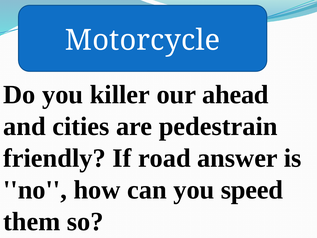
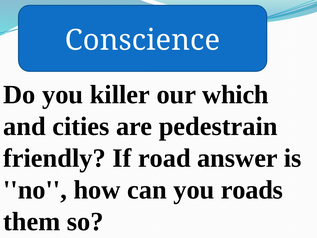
Motorcycle: Motorcycle -> Conscience
ahead: ahead -> which
speed: speed -> roads
